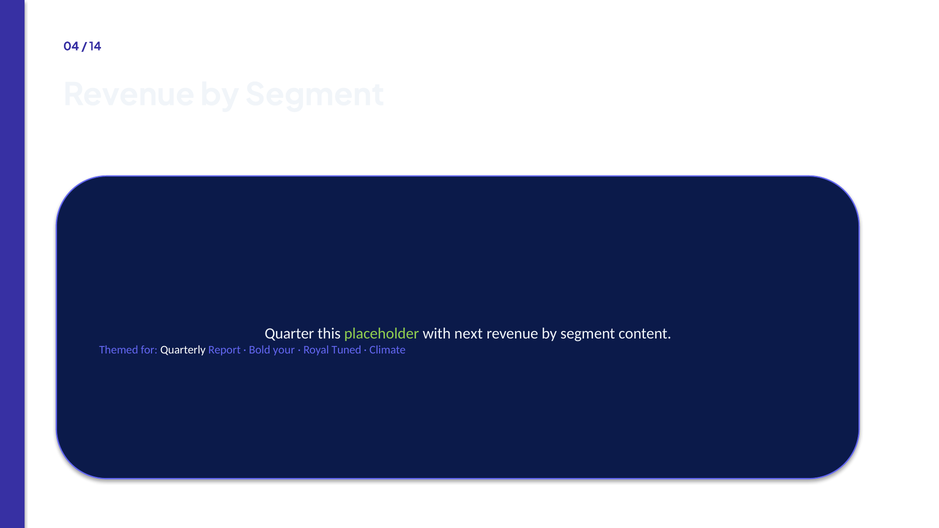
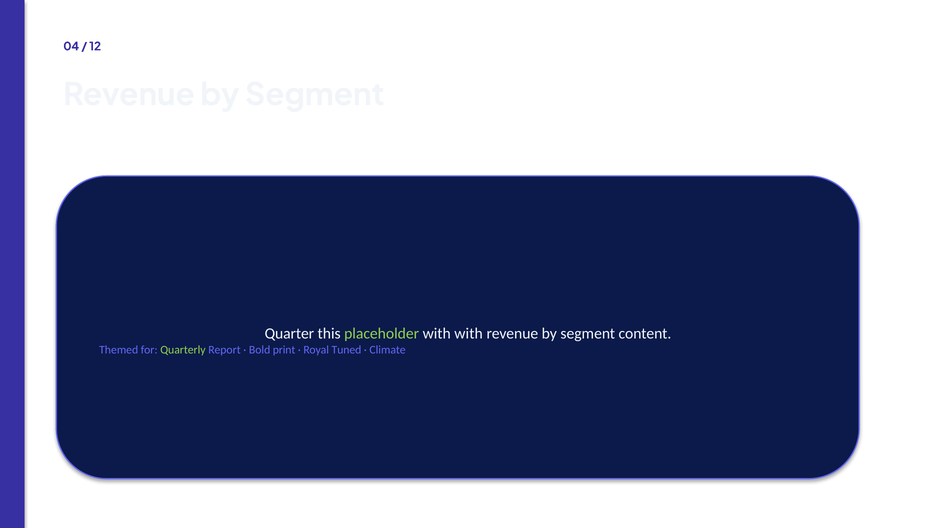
14: 14 -> 12
with next: next -> with
Quarterly colour: white -> light green
your: your -> print
